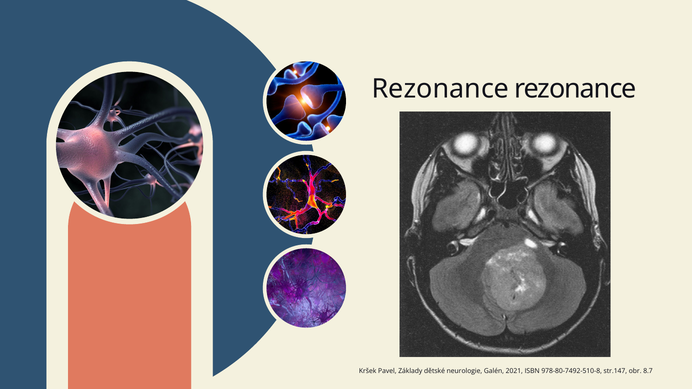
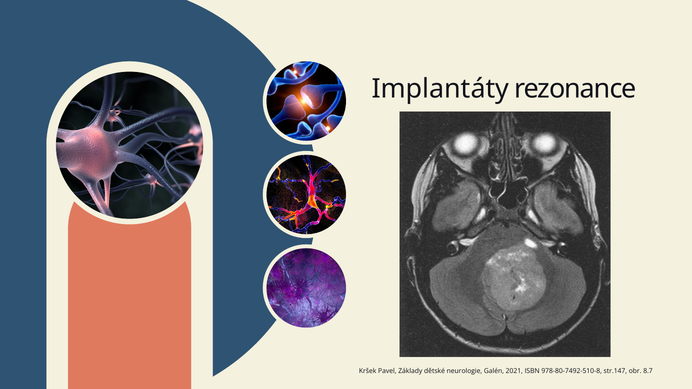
Rezonance at (440, 89): Rezonance -> Implantáty
